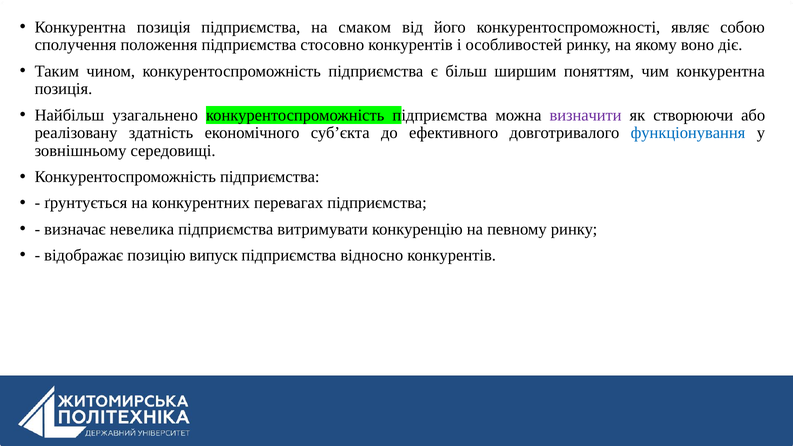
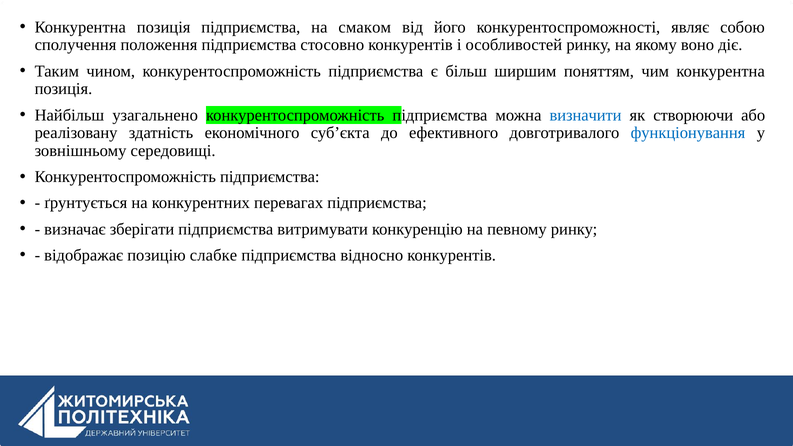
визначити colour: purple -> blue
невелика: невелика -> зберігати
випуск: випуск -> слабке
